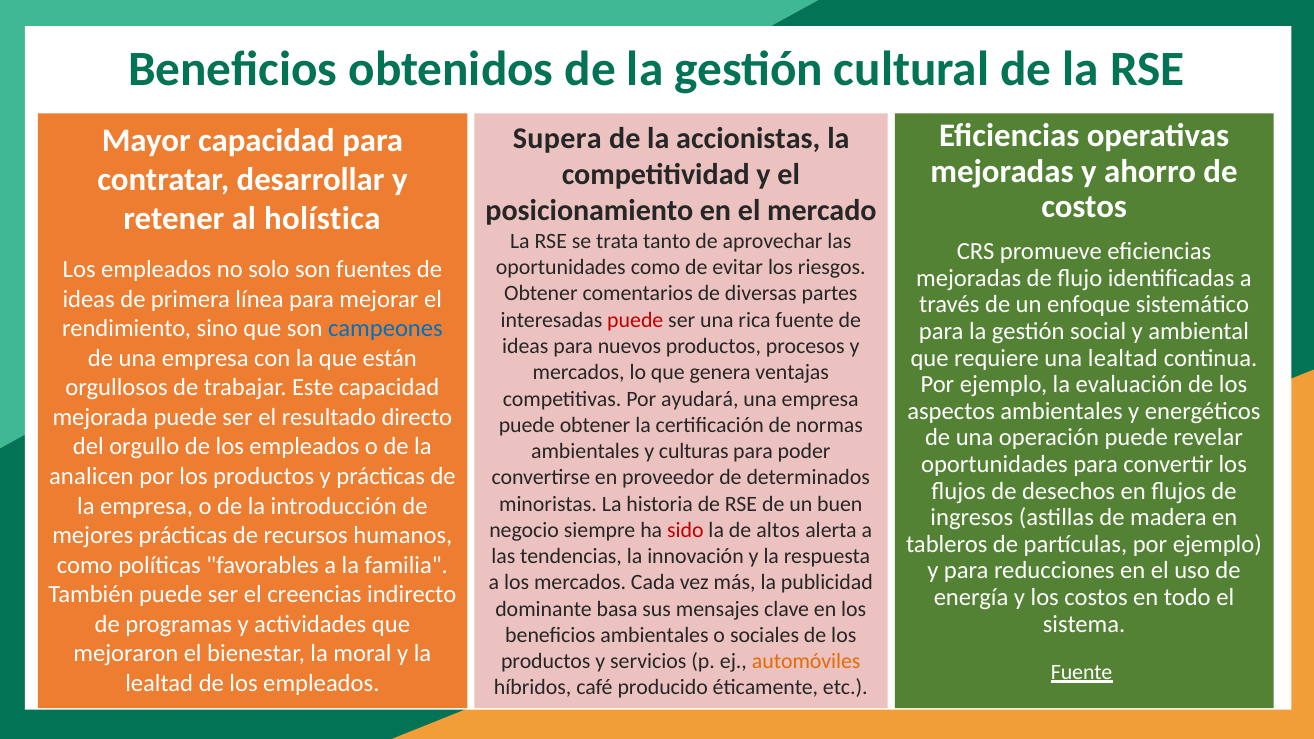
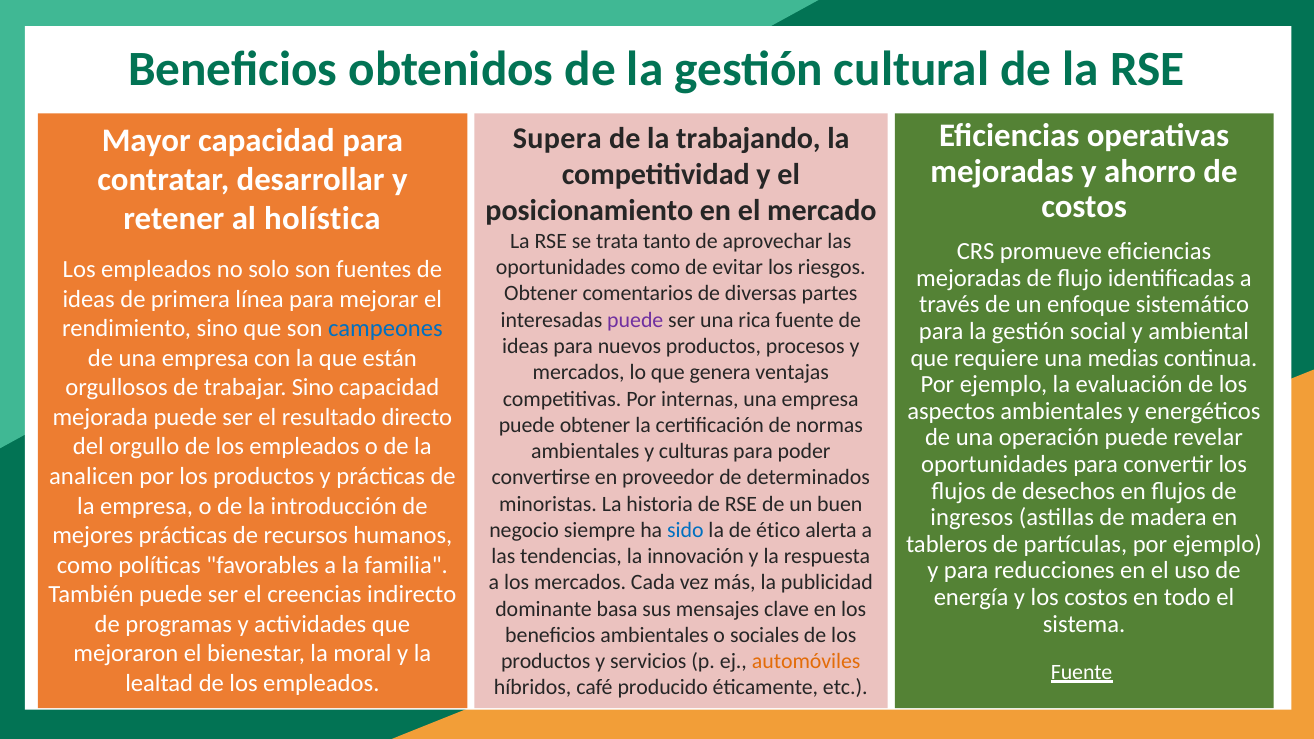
accionistas: accionistas -> trabajando
puede at (635, 320) colour: red -> purple
una lealtad: lealtad -> medias
trabajar Este: Este -> Sino
ayudará: ayudará -> internas
sido colour: red -> blue
altos: altos -> ético
